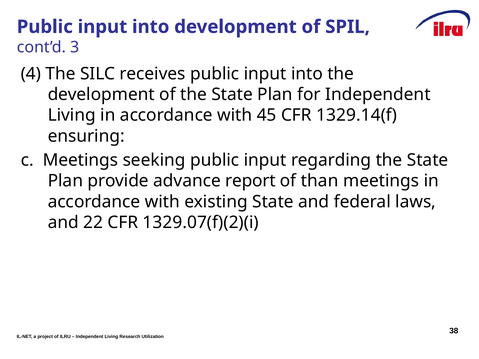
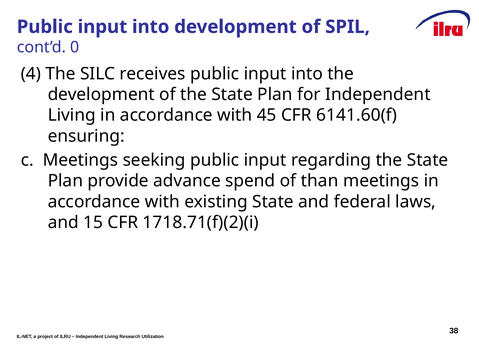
3: 3 -> 0
1329.14(f: 1329.14(f -> 6141.60(f
report: report -> spend
22: 22 -> 15
1329.07(f)(2)(i: 1329.07(f)(2)(i -> 1718.71(f)(2)(i
